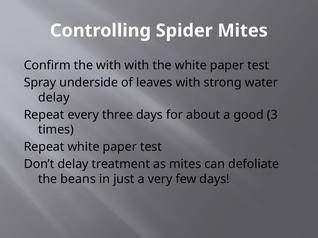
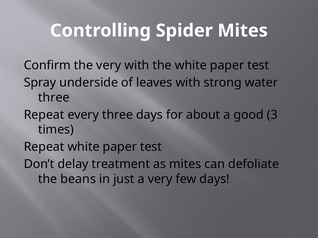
the with: with -> very
delay at (54, 98): delay -> three
